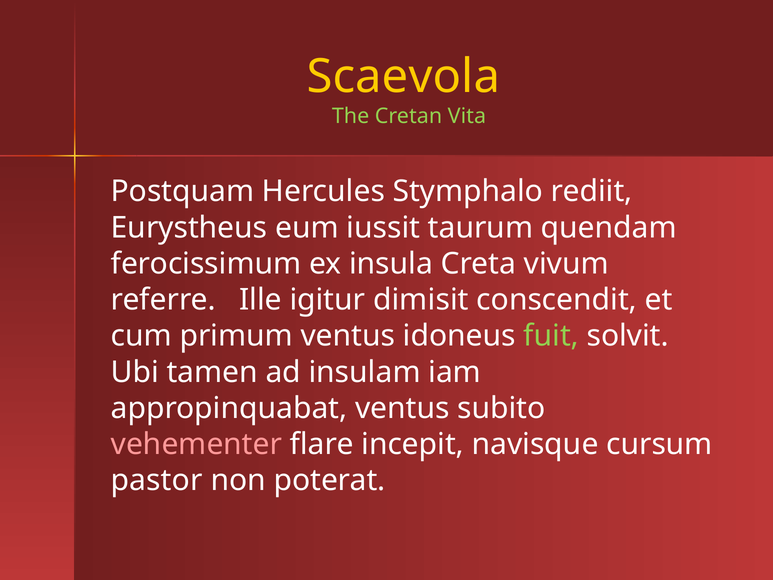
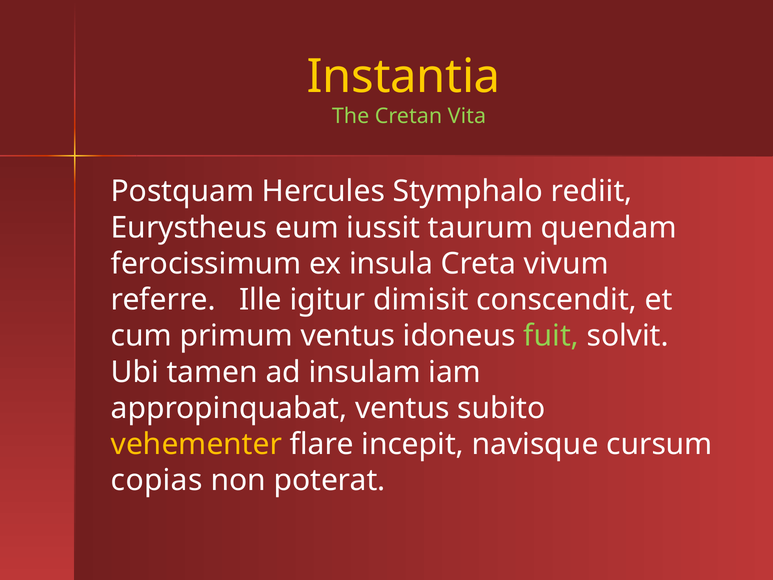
Scaevola: Scaevola -> Instantia
vehementer colour: pink -> yellow
pastor: pastor -> copias
